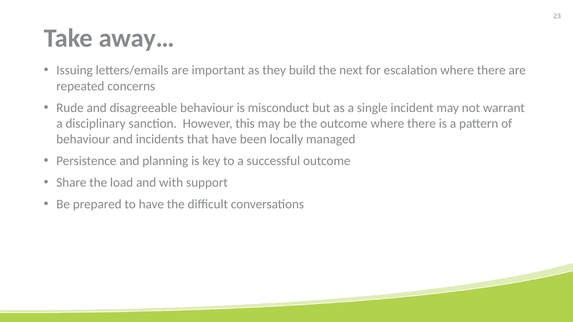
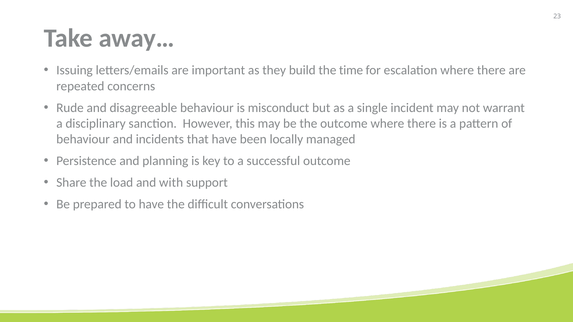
next: next -> time
